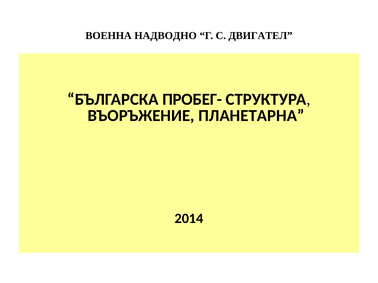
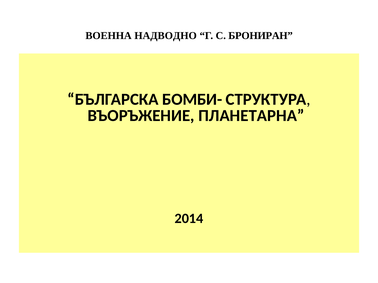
ДВИГАТЕЛ: ДВИГАТЕЛ -> БРОНИРАН
ПРОБЕГ-: ПРОБЕГ- -> БОМБИ-
